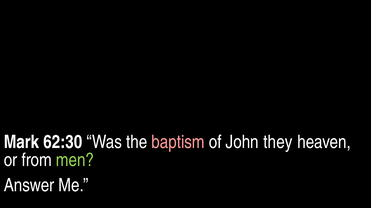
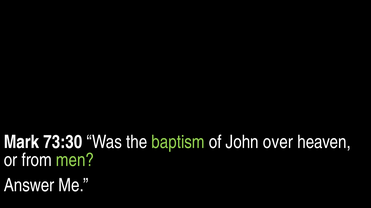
62:30: 62:30 -> 73:30
baptism colour: pink -> light green
they: they -> over
